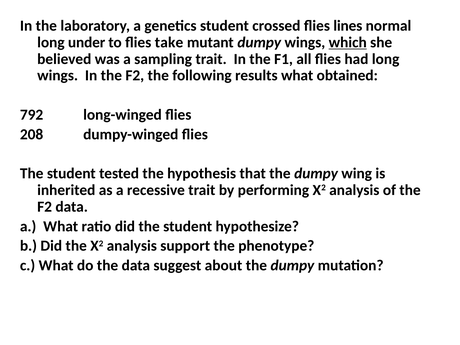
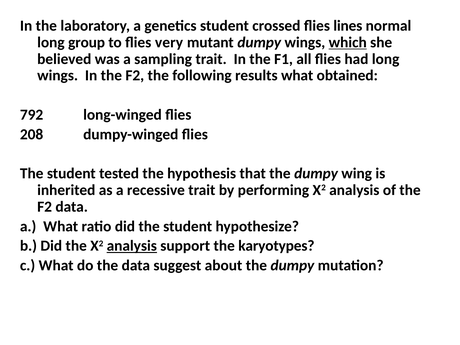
under: under -> group
take: take -> very
analysis at (132, 246) underline: none -> present
phenotype: phenotype -> karyotypes
